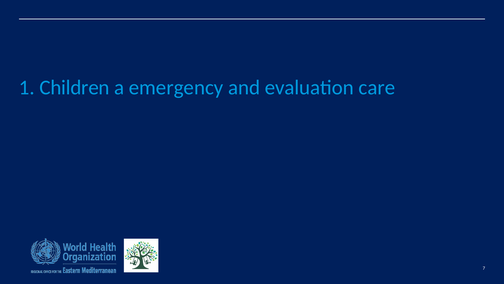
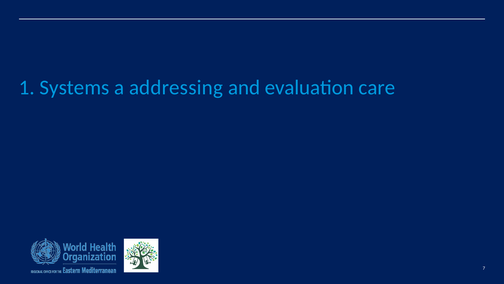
Children: Children -> Systems
emergency: emergency -> addressing
